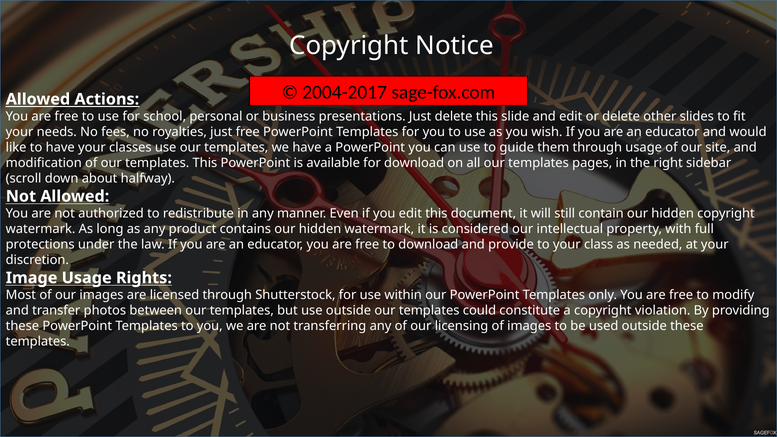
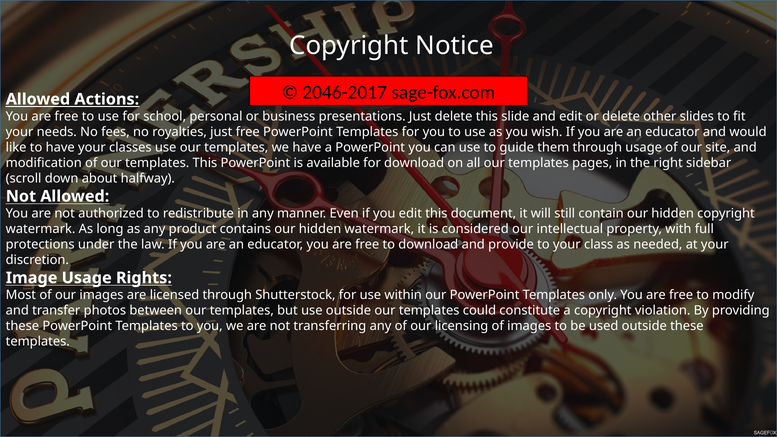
2004-2017: 2004-2017 -> 2046-2017
